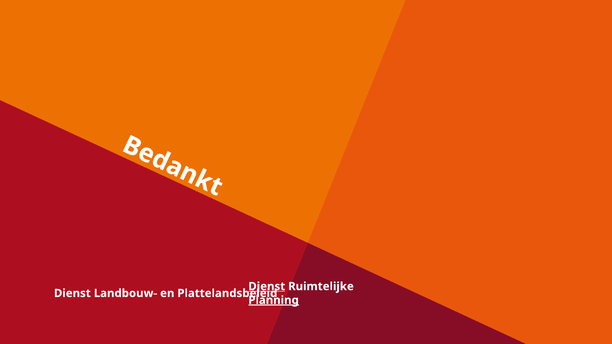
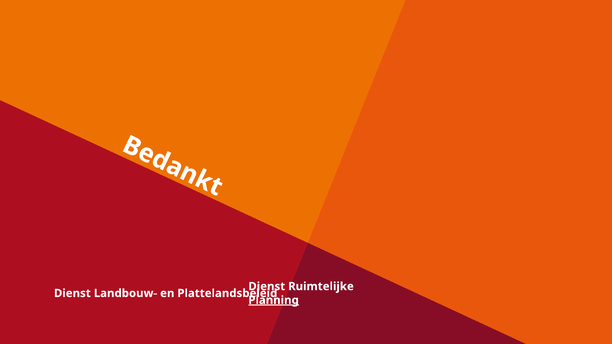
Dienst at (267, 287) underline: present -> none
